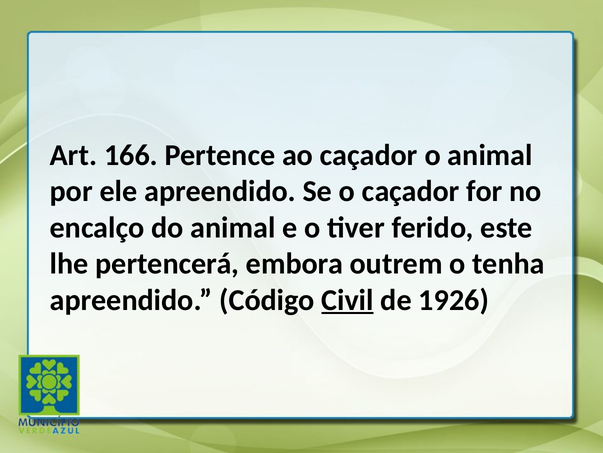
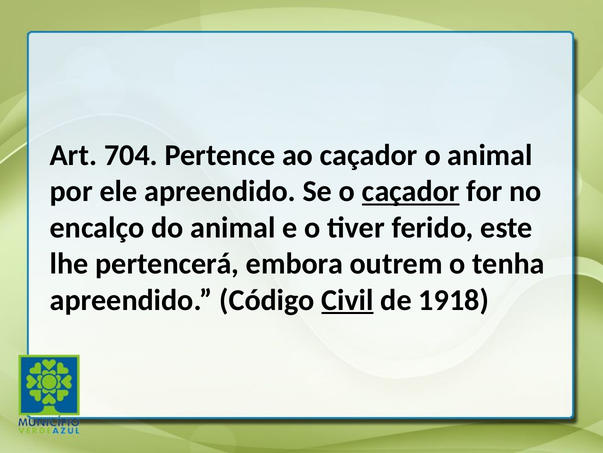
166: 166 -> 704
caçador at (411, 191) underline: none -> present
1926: 1926 -> 1918
